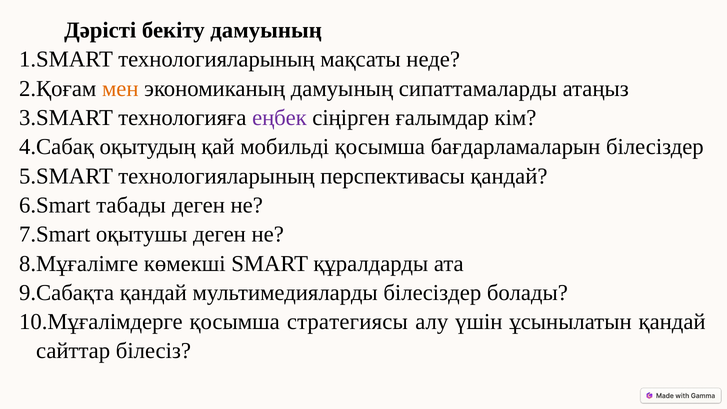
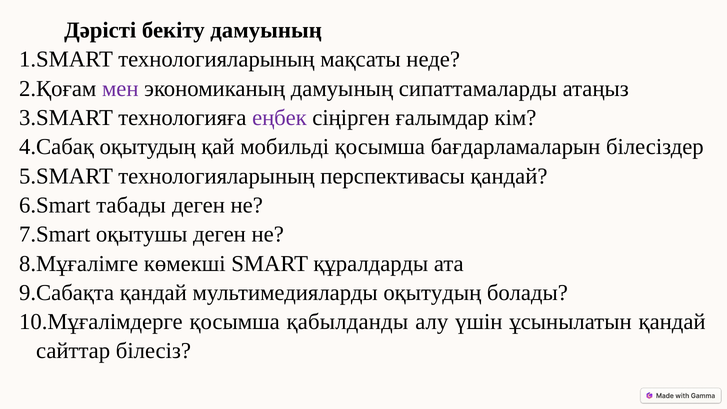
мен colour: orange -> purple
мультимедияларды білесіздер: білесіздер -> оқытудың
стратегиясы: стратегиясы -> қабылданды
